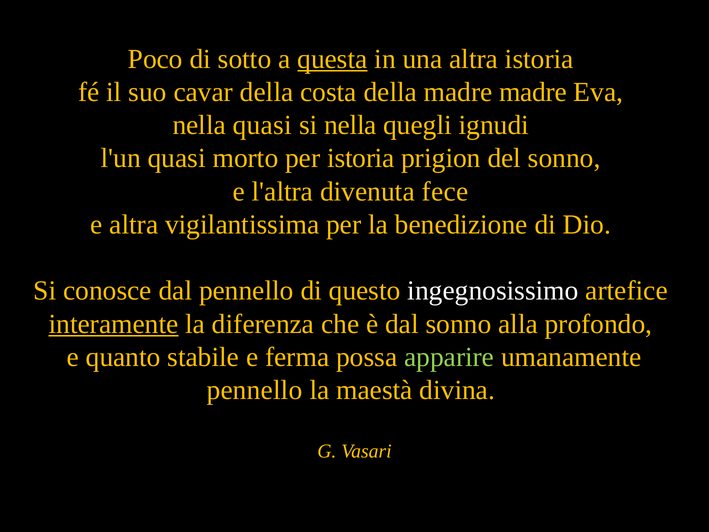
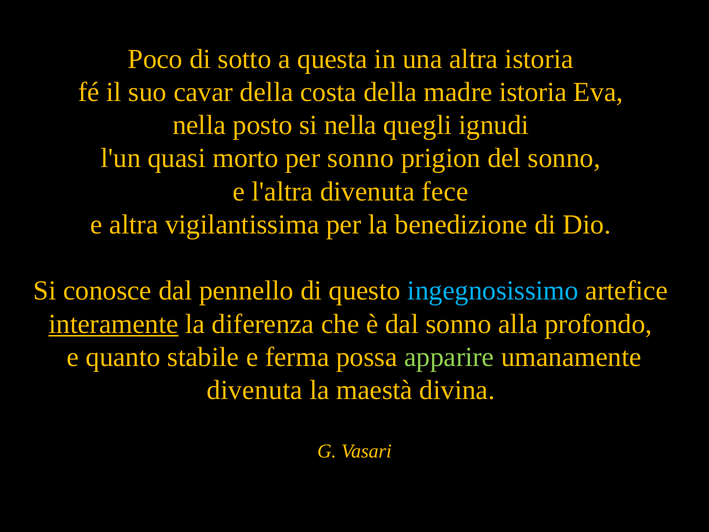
questa underline: present -> none
madre madre: madre -> istoria
nella quasi: quasi -> posto
per istoria: istoria -> sonno
ingegnosissimo colour: white -> light blue
pennello at (255, 390): pennello -> divenuta
